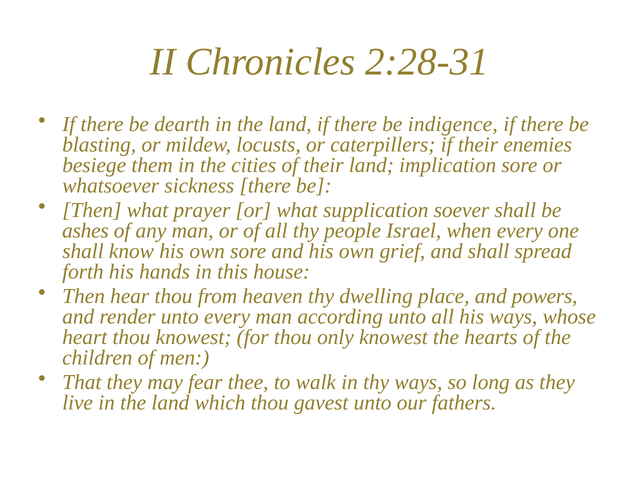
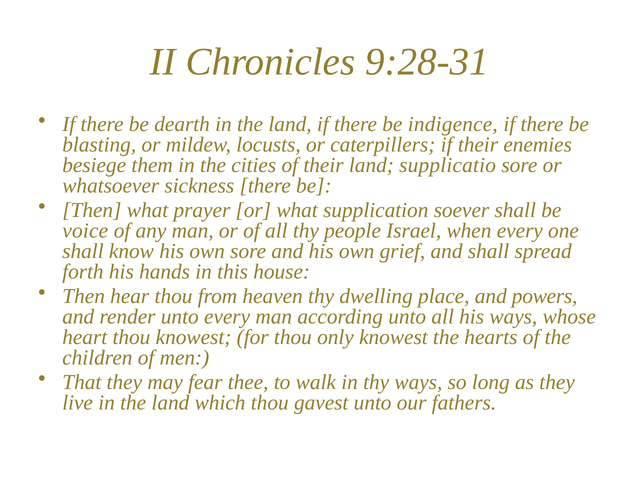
2:28-31: 2:28-31 -> 9:28-31
implication: implication -> supplicatio
ashes: ashes -> voice
